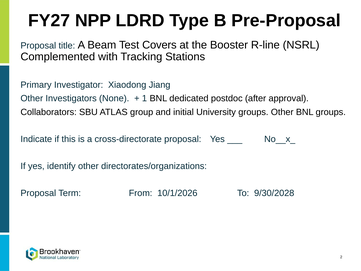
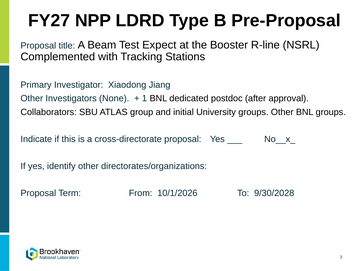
Covers: Covers -> Expect
